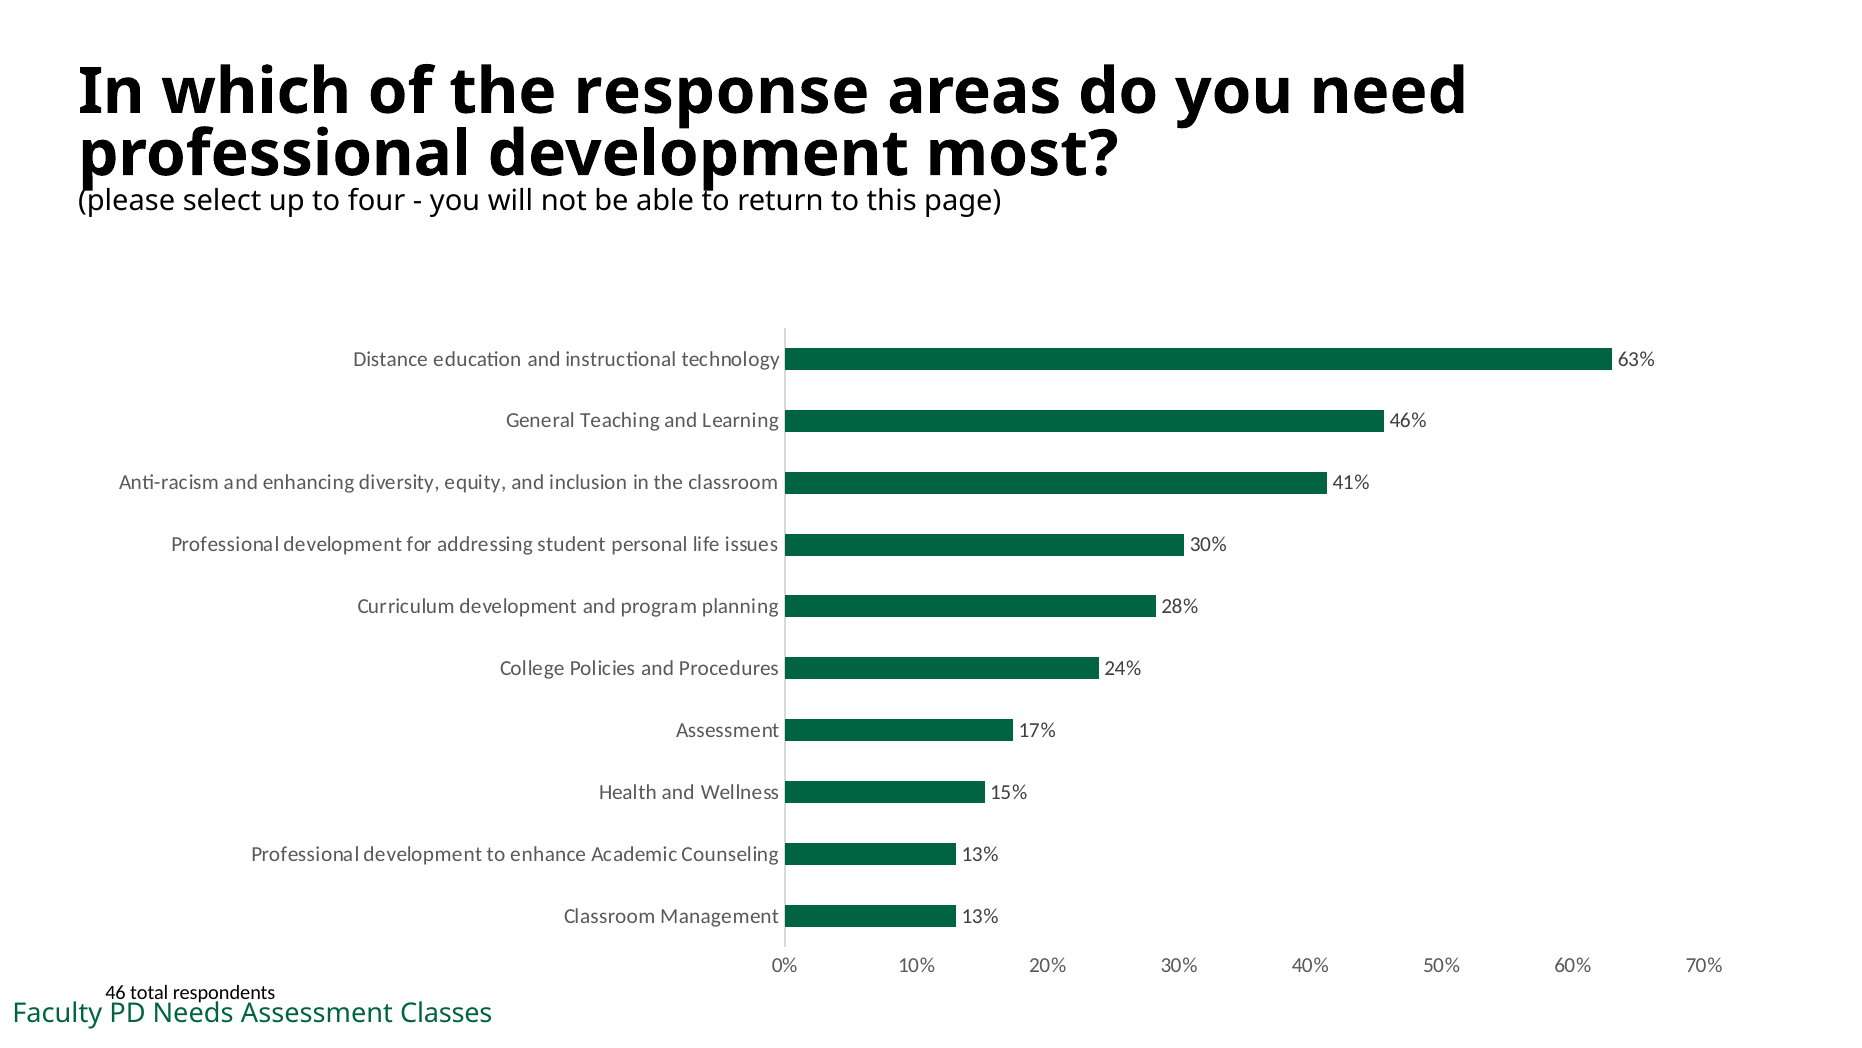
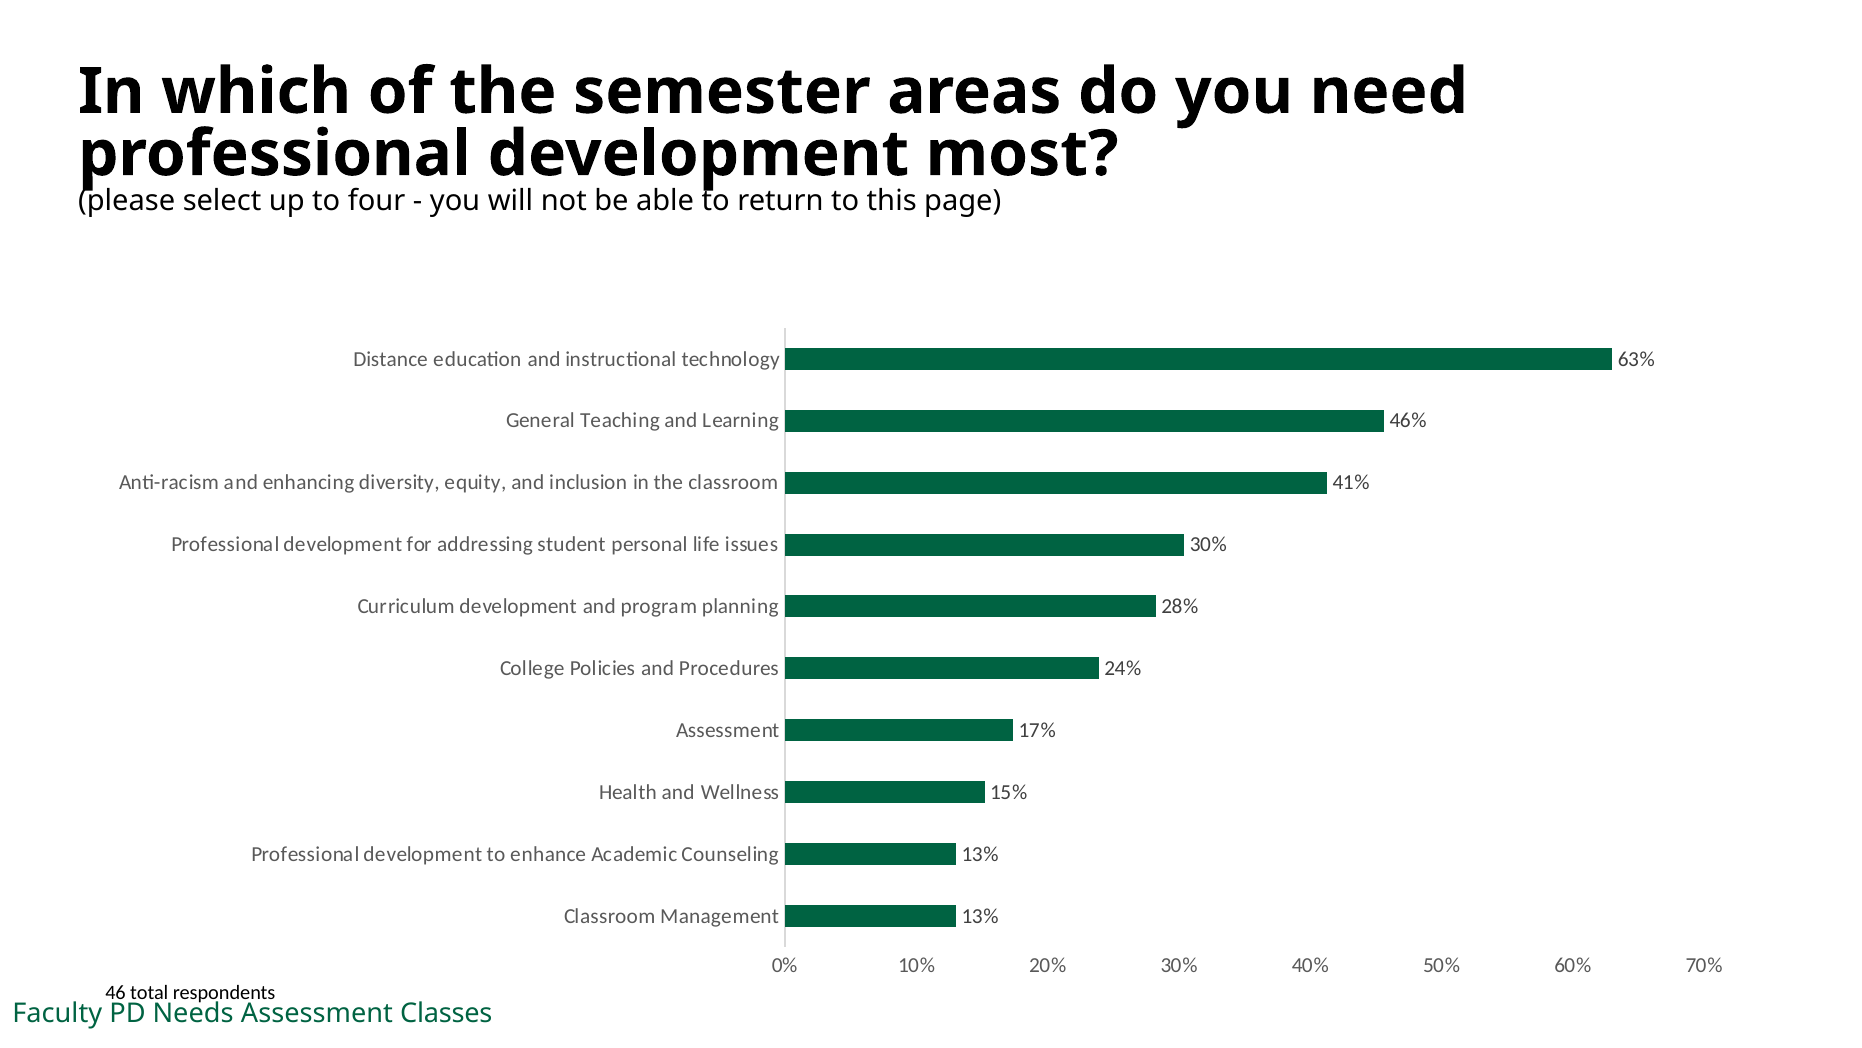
response: response -> semester
